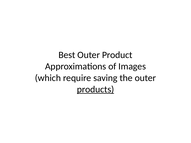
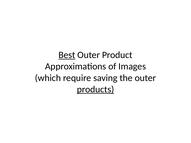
Best underline: none -> present
